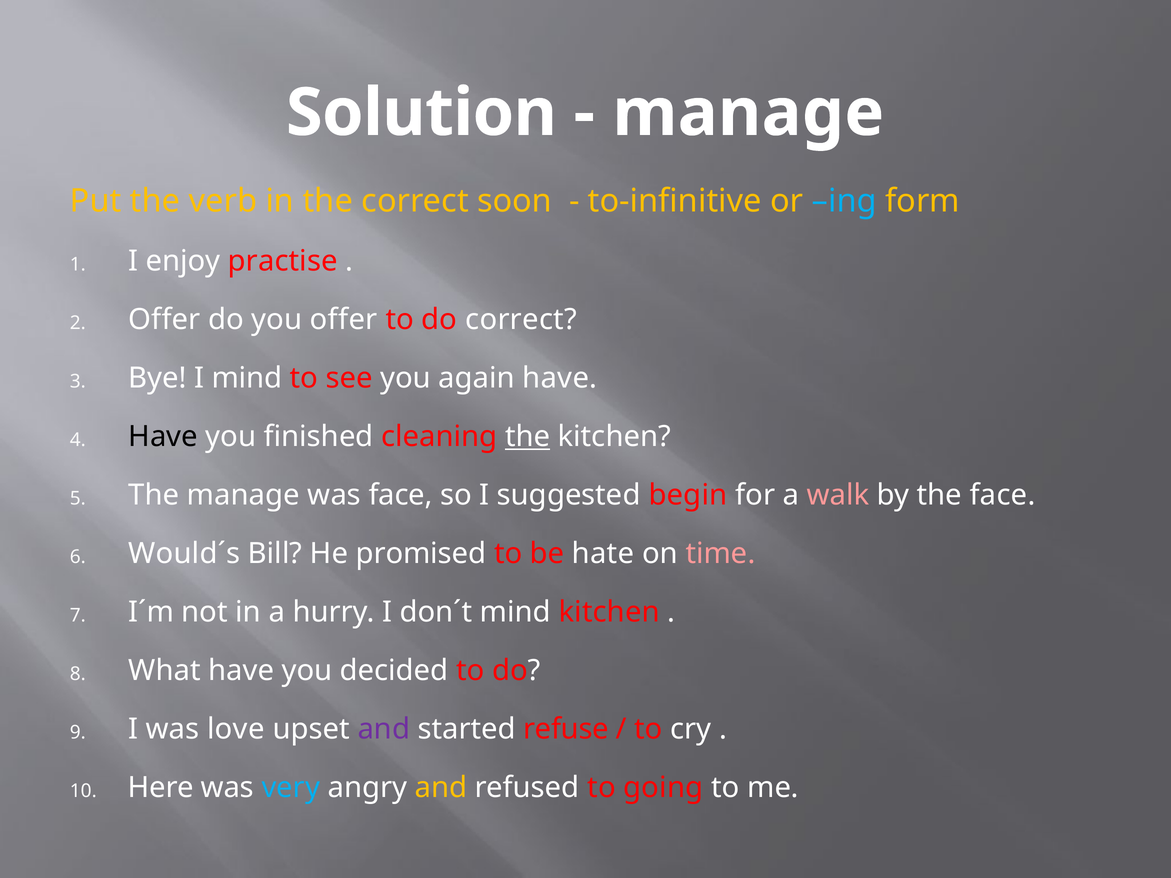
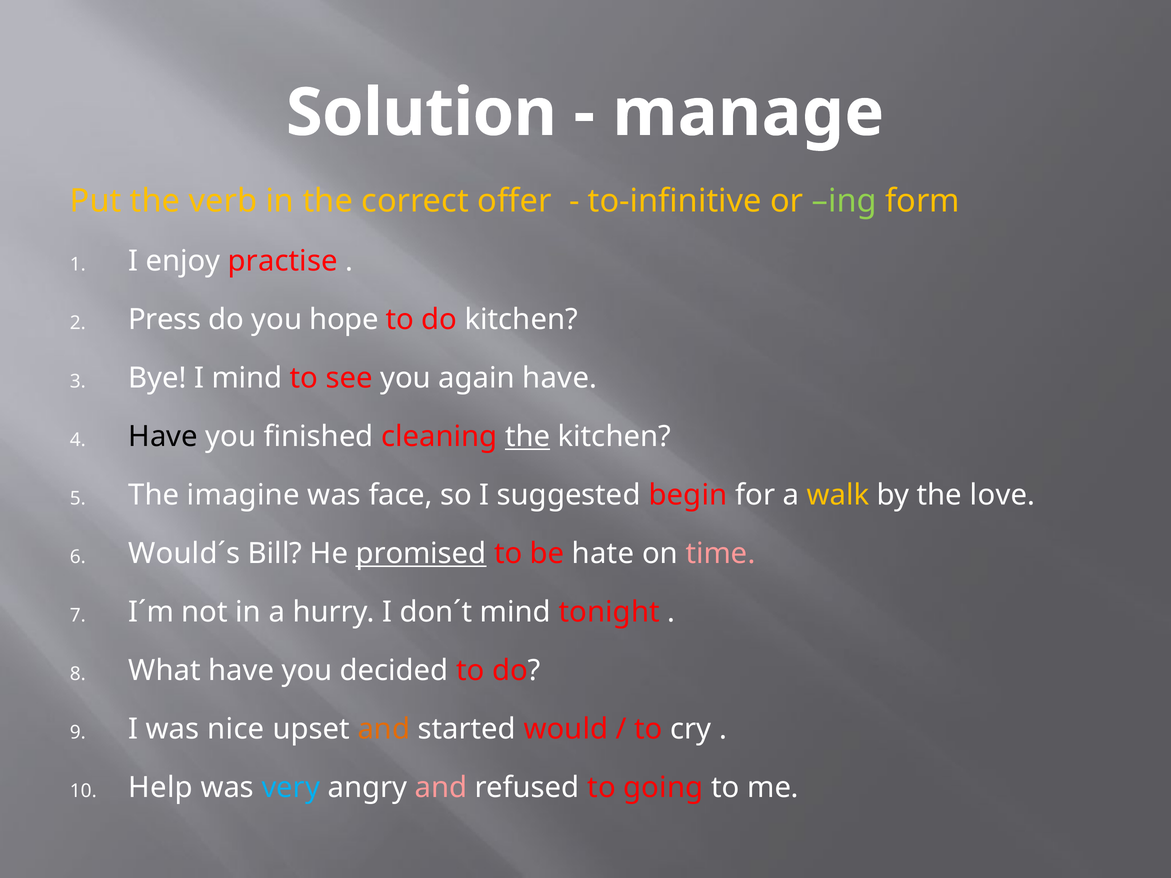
soon: soon -> offer
ing colour: light blue -> light green
Offer at (164, 320): Offer -> Press
you offer: offer -> hope
do correct: correct -> kitchen
The manage: manage -> imagine
walk colour: pink -> yellow
the face: face -> love
promised underline: none -> present
mind kitchen: kitchen -> tonight
love: love -> nice
and at (384, 729) colour: purple -> orange
refuse: refuse -> would
Here: Here -> Help
and at (441, 788) colour: yellow -> pink
